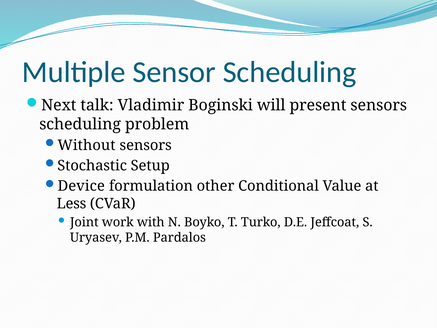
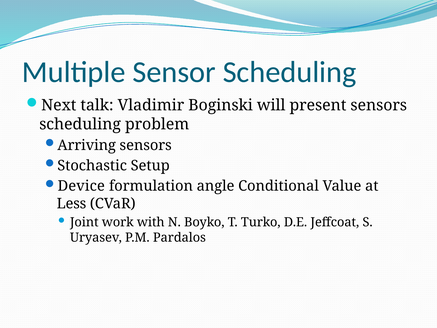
Without: Without -> Arriving
other: other -> angle
